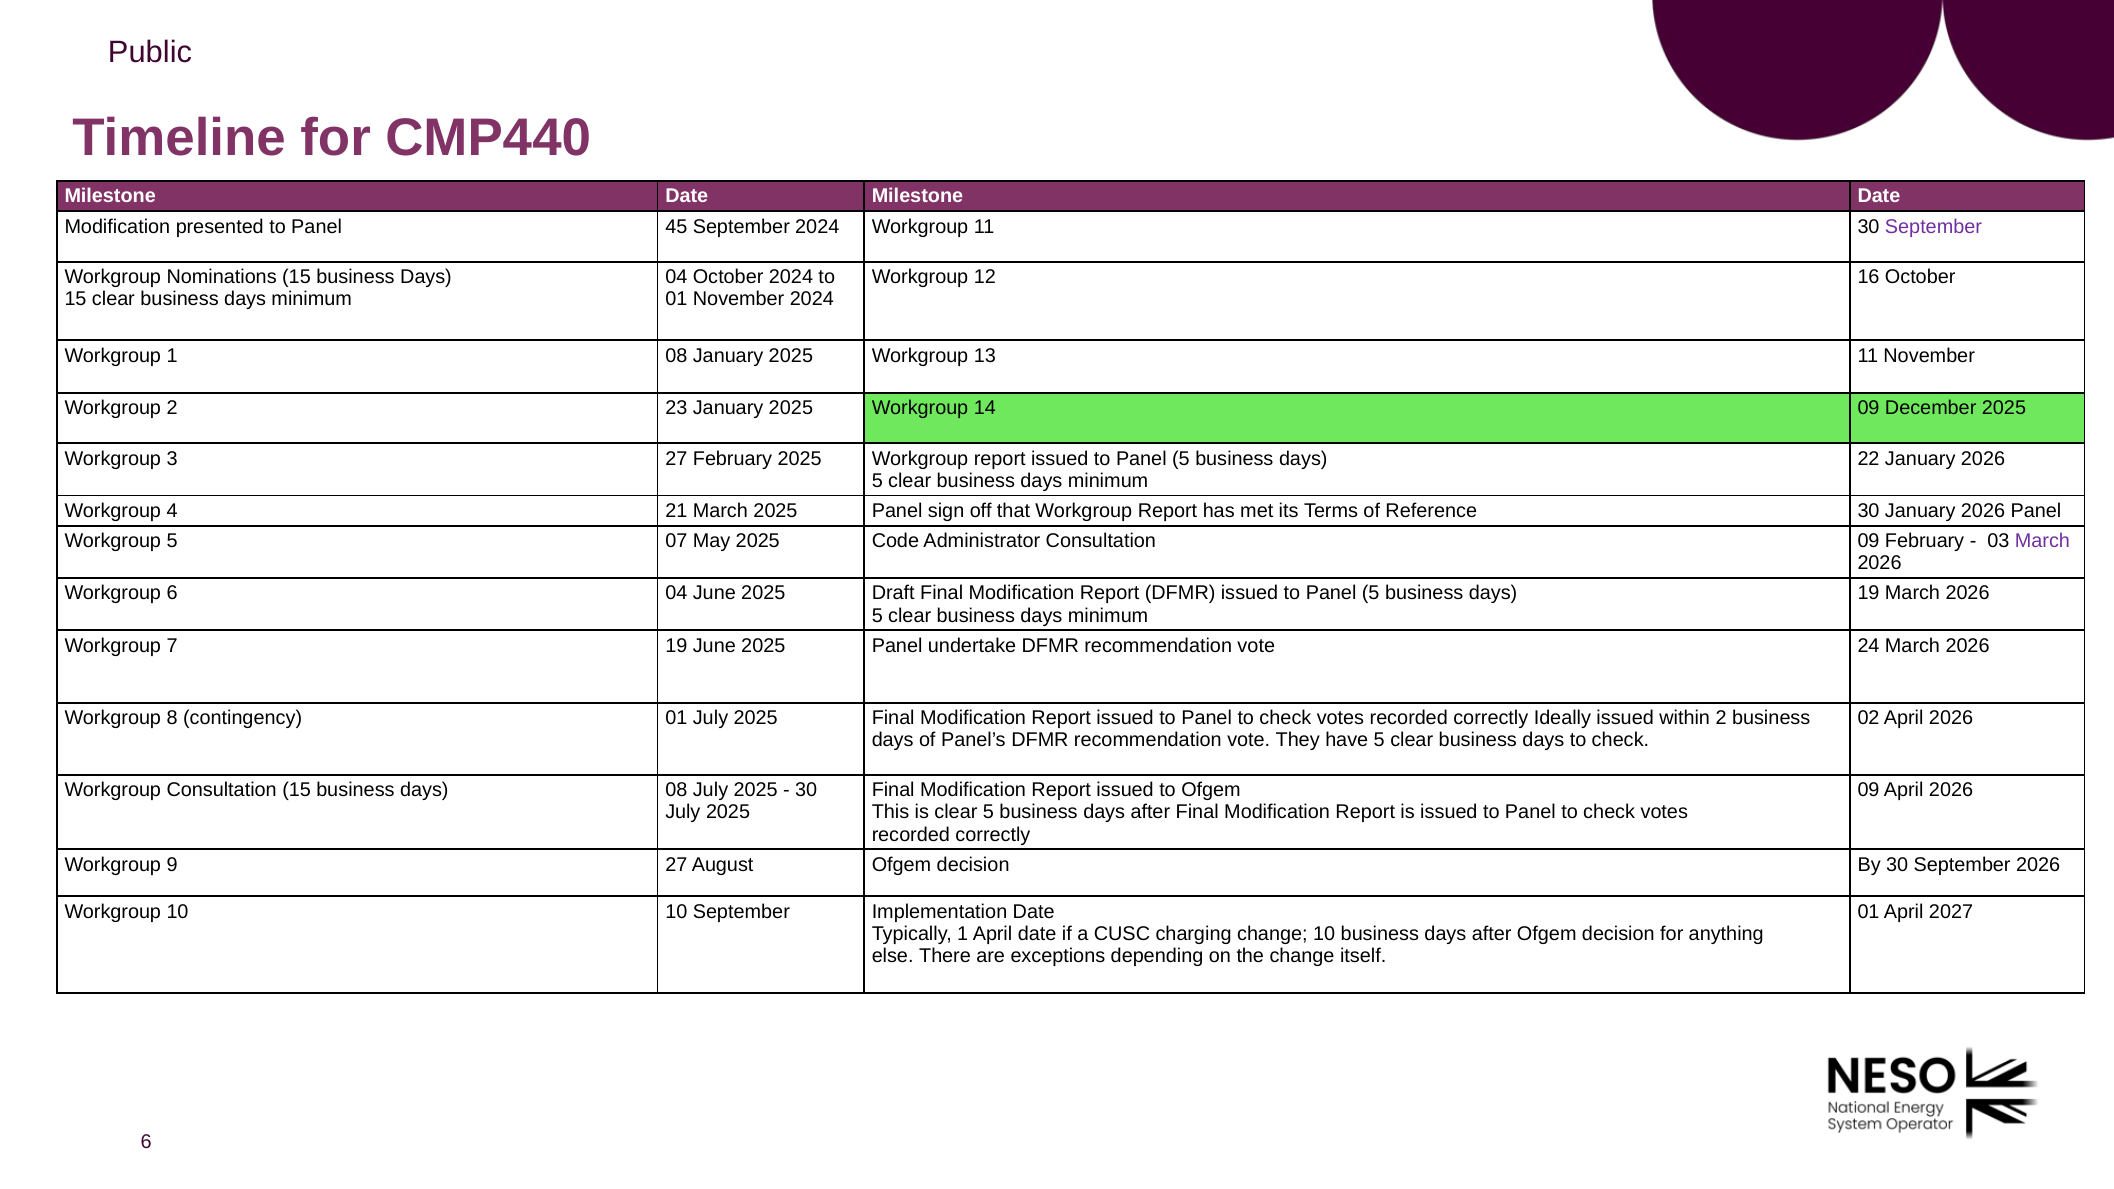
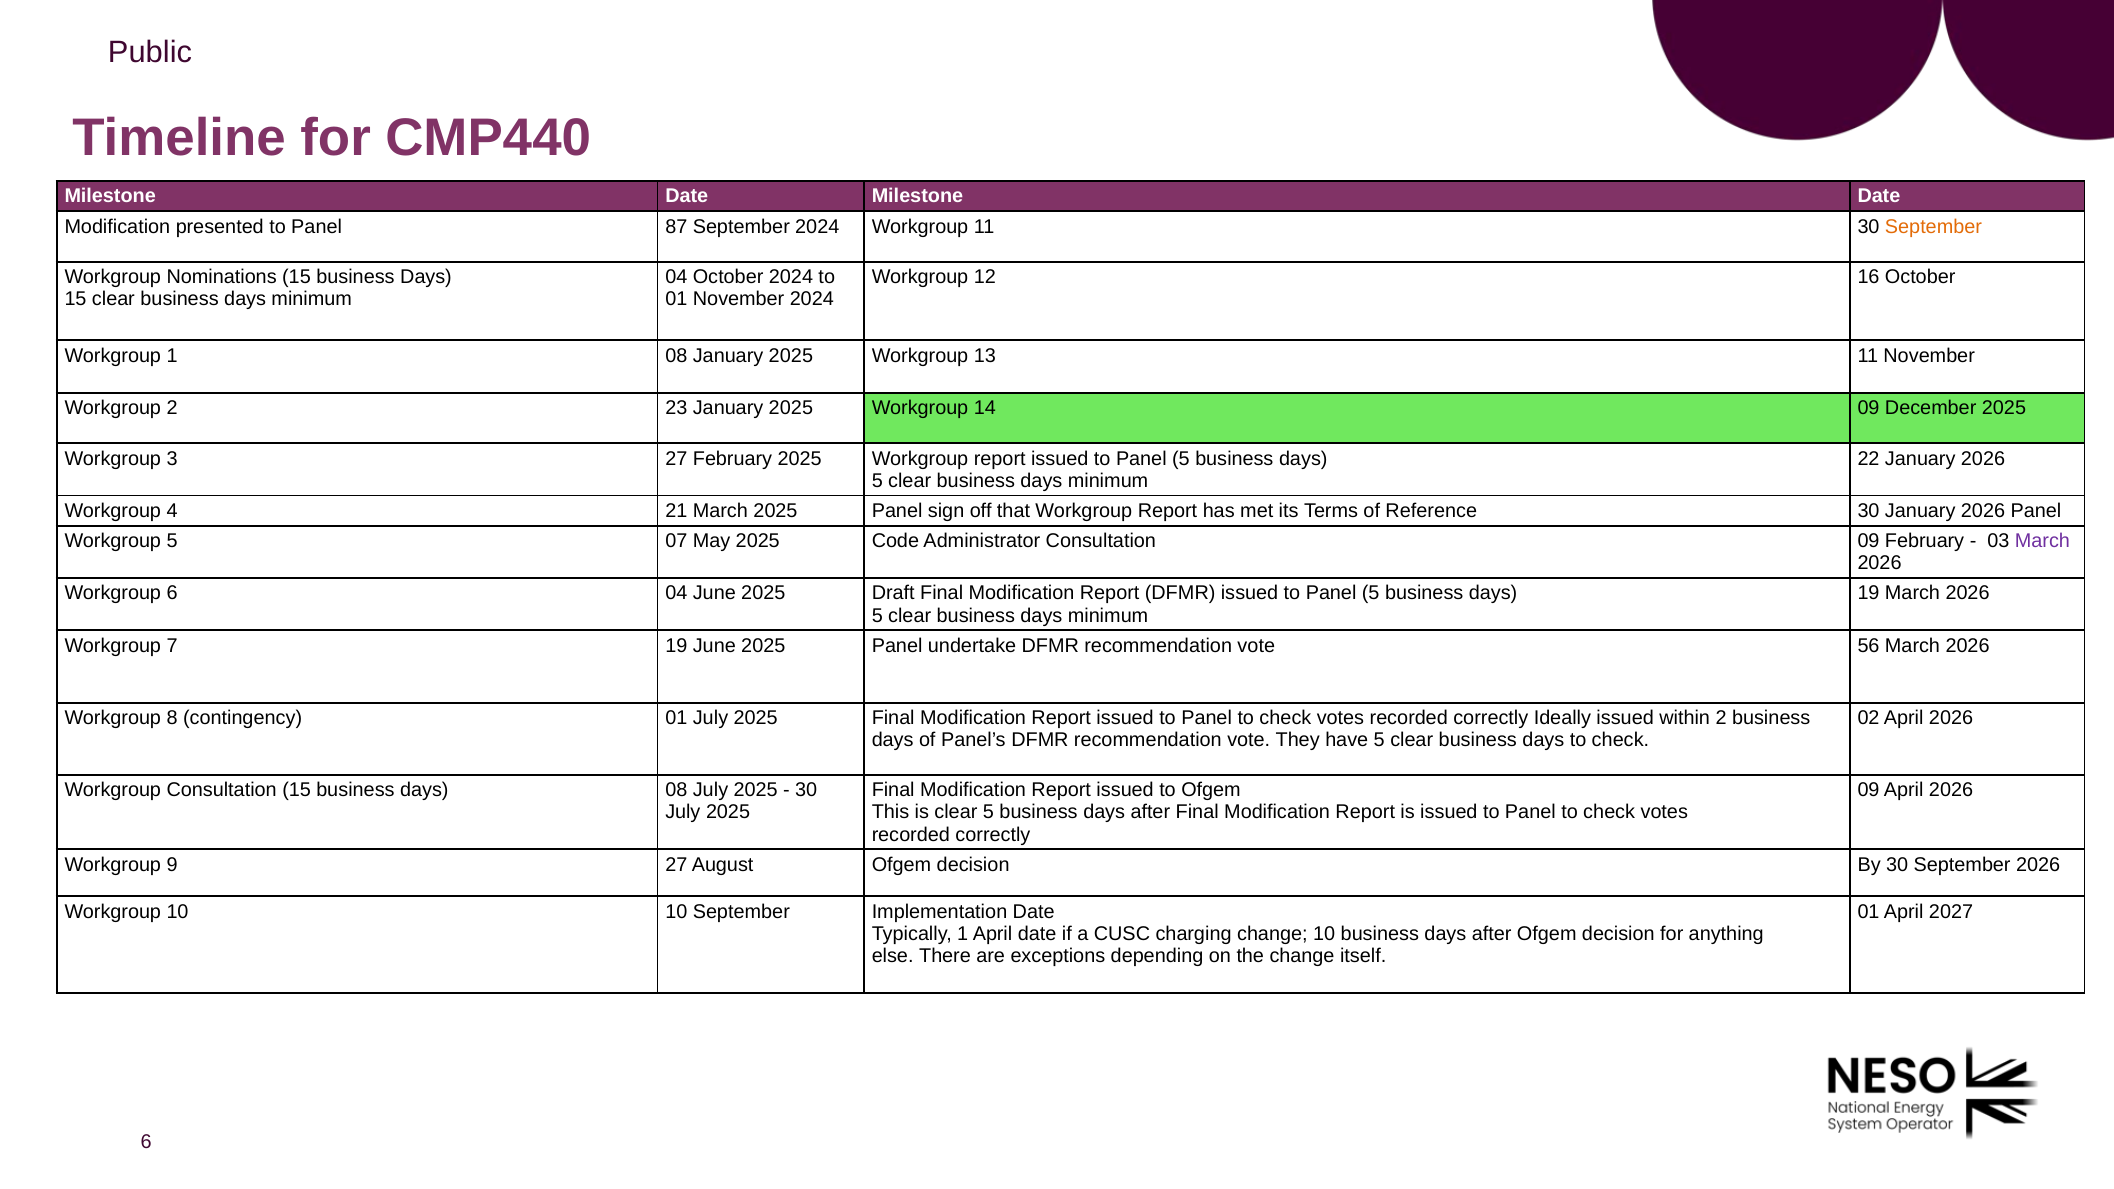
45: 45 -> 87
September at (1933, 227) colour: purple -> orange
24: 24 -> 56
